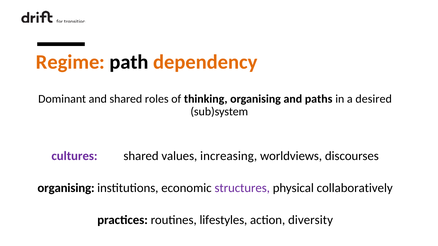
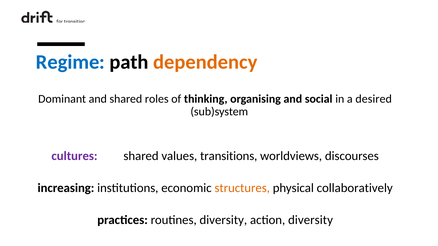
Regime colour: orange -> blue
paths: paths -> social
increasing: increasing -> transitions
organising at (66, 188): organising -> increasing
structures colour: purple -> orange
routines lifestyles: lifestyles -> diversity
